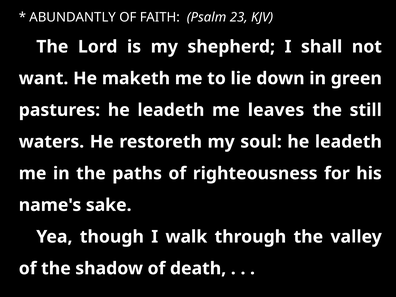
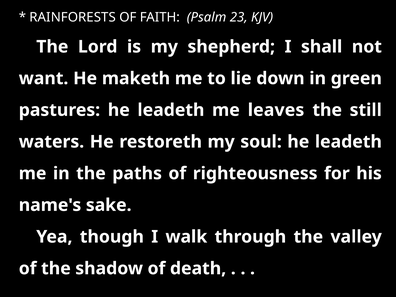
ABUNDANTLY: ABUNDANTLY -> RAINFORESTS
